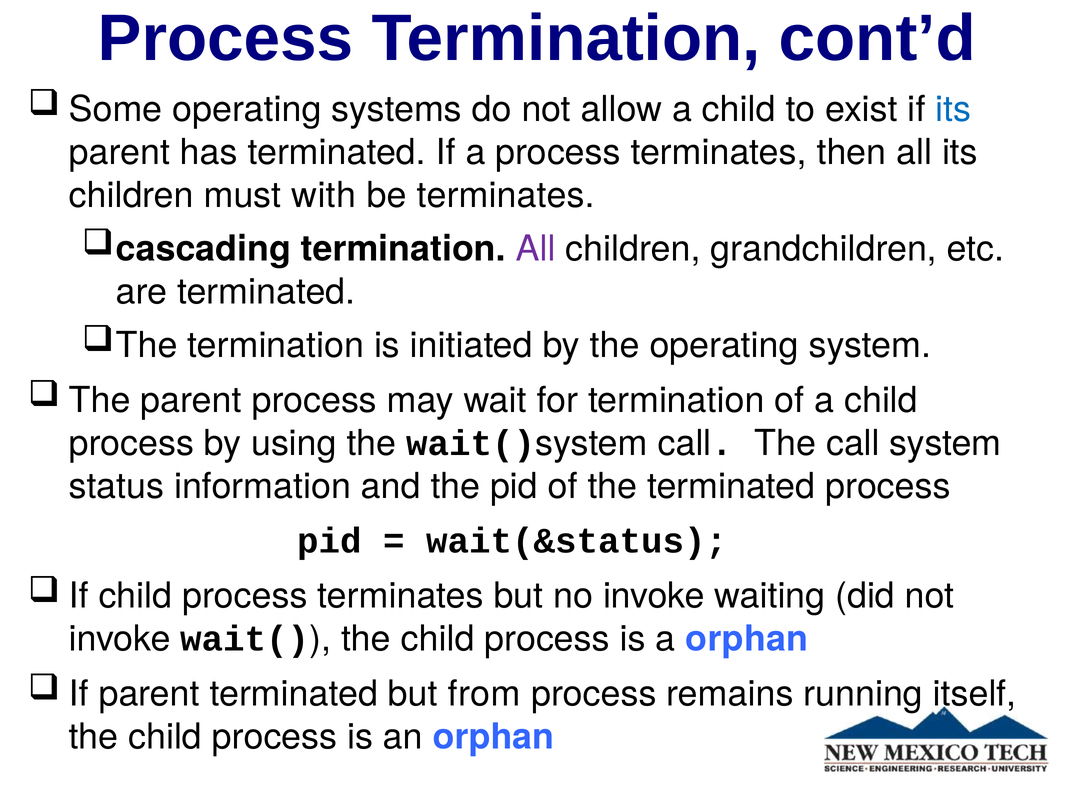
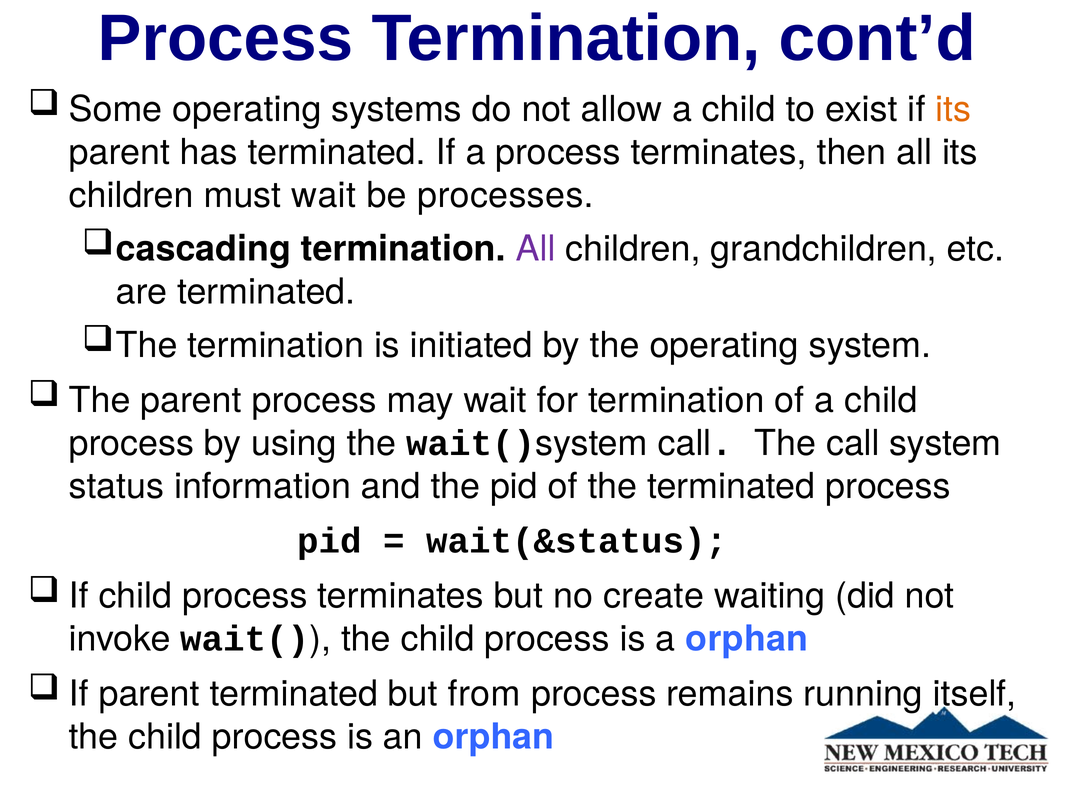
its at (953, 110) colour: blue -> orange
must with: with -> wait
be terminates: terminates -> processes
no invoke: invoke -> create
